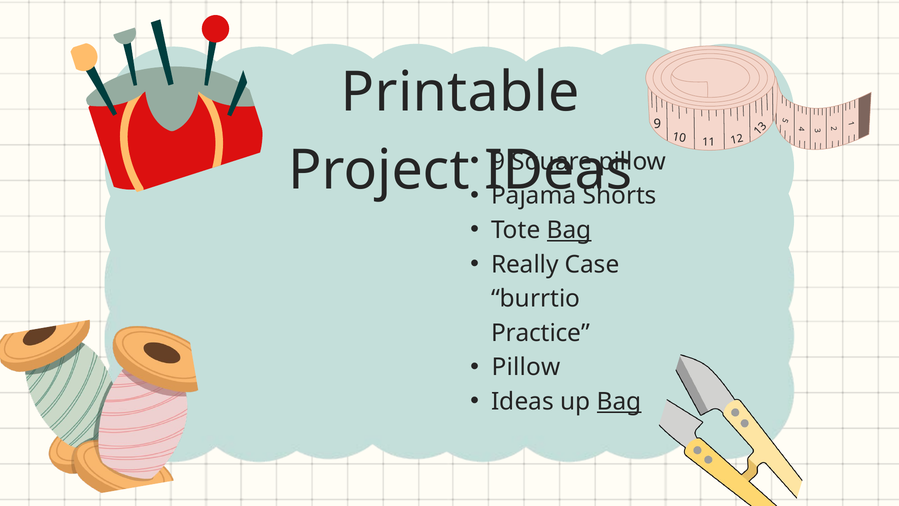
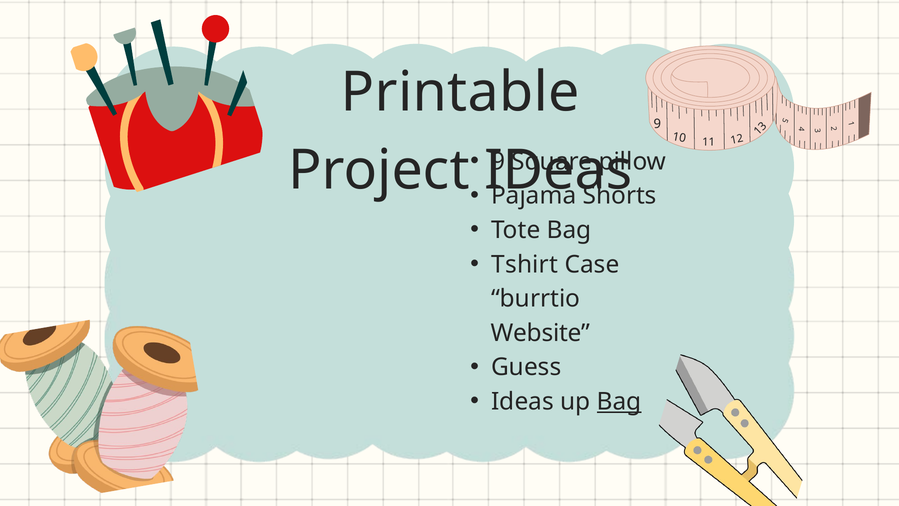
Bag at (569, 230) underline: present -> none
Really: Really -> Tshirt
Practice: Practice -> Website
Pillow at (526, 367): Pillow -> Guess
